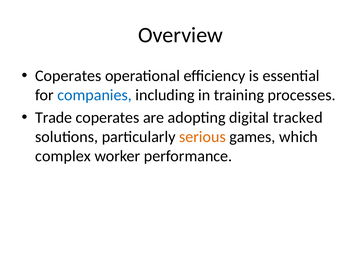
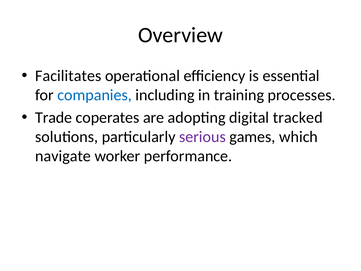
Coperates at (68, 76): Coperates -> Facilitates
serious colour: orange -> purple
complex: complex -> navigate
